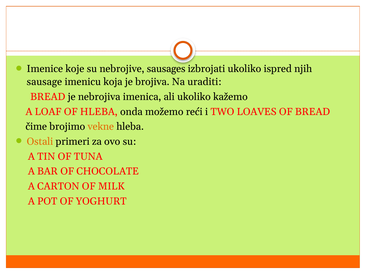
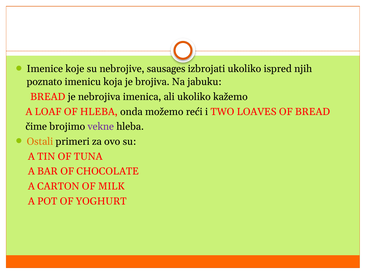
sausage: sausage -> poznato
uraditi: uraditi -> jabuku
vekne colour: orange -> purple
